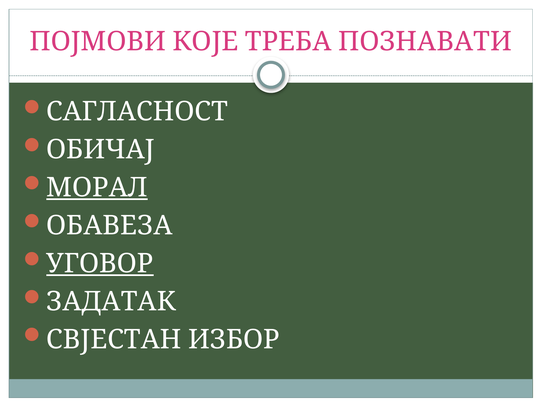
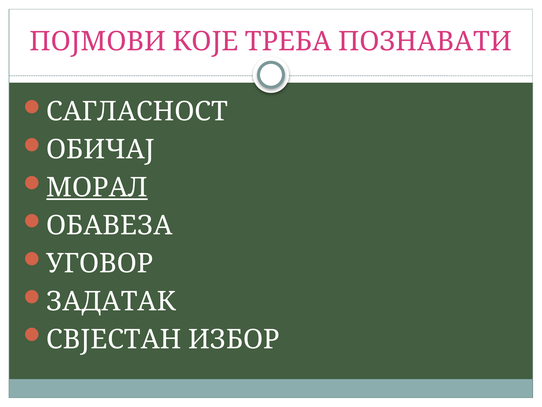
УГОВОР underline: present -> none
